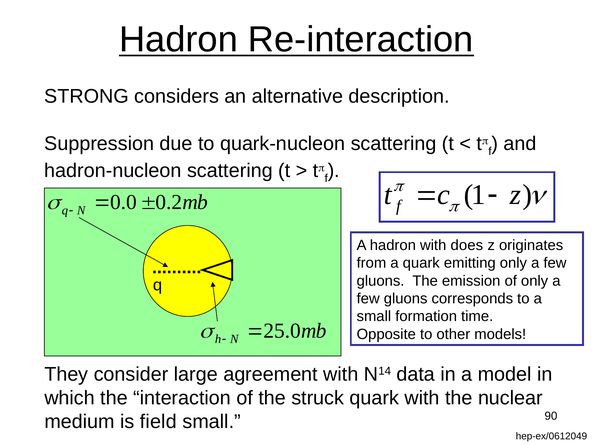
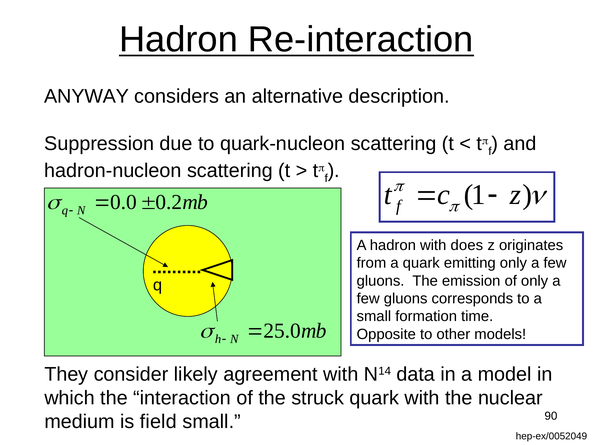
STRONG: STRONG -> ANYWAY
large: large -> likely
hep-ex/0612049: hep-ex/0612049 -> hep-ex/0052049
